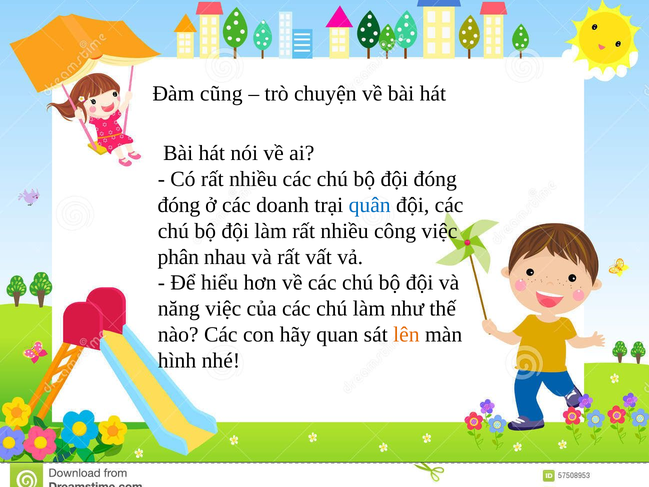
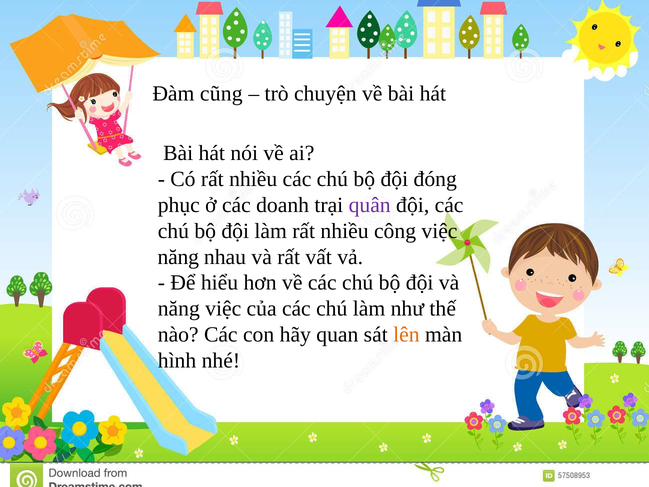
đóng at (179, 205): đóng -> phục
quân colour: blue -> purple
phân at (178, 257): phân -> năng
